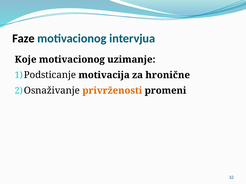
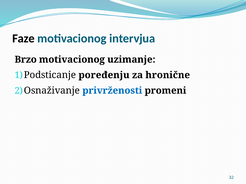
Koje: Koje -> Brzo
motivacija: motivacija -> poređenju
privrženosti colour: orange -> blue
